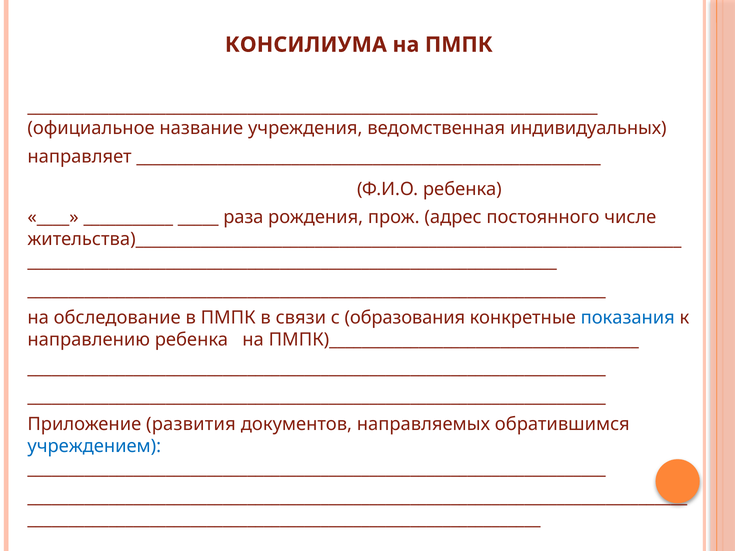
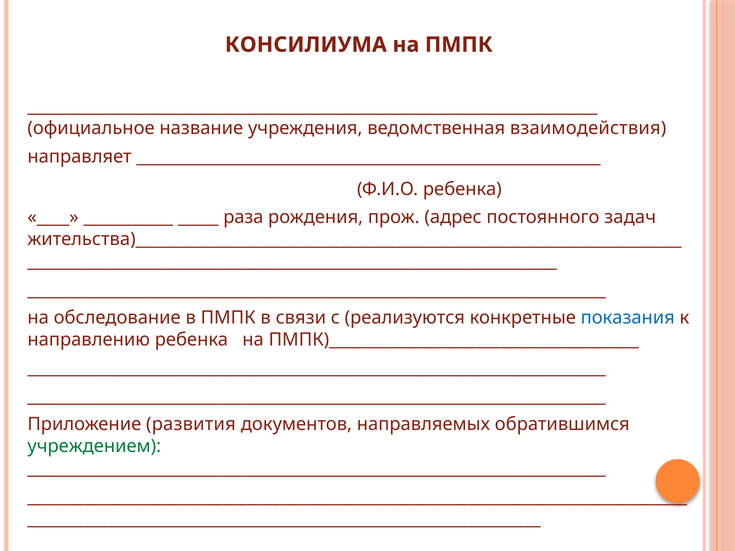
индивидуальных: индивидуальных -> взаимодействия
числе: числе -> задач
образования: образования -> реализуются
учреждением colour: blue -> green
